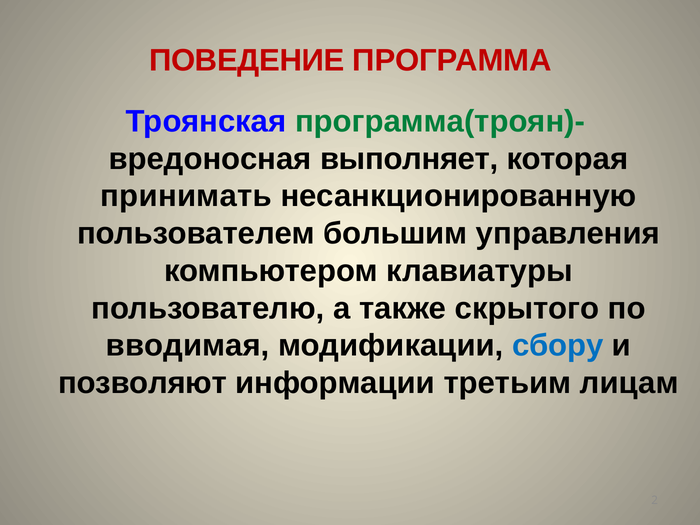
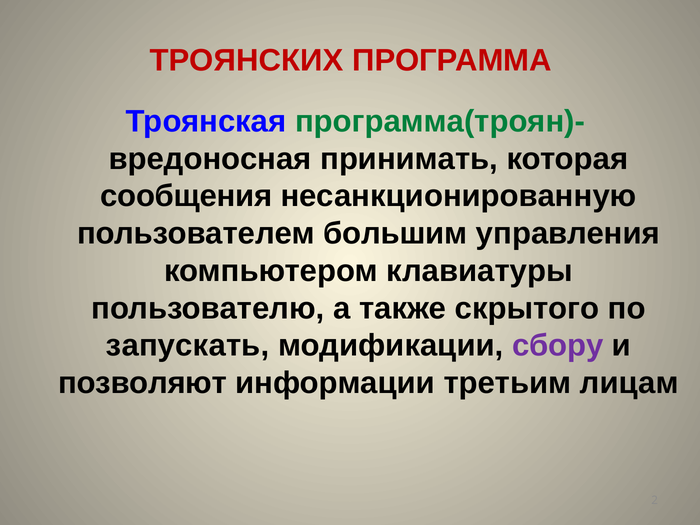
ПОВЕДЕНИЕ: ПОВЕДЕНИЕ -> ТРОЯНСКИХ
выполняет: выполняет -> принимать
принимать: принимать -> сообщения
вводимая: вводимая -> запускать
сбору colour: blue -> purple
